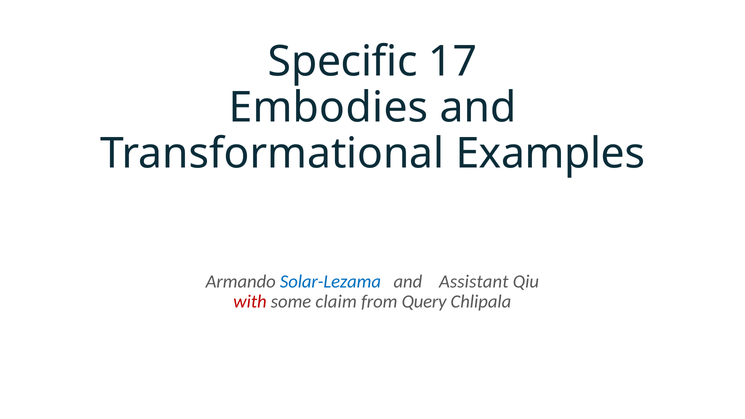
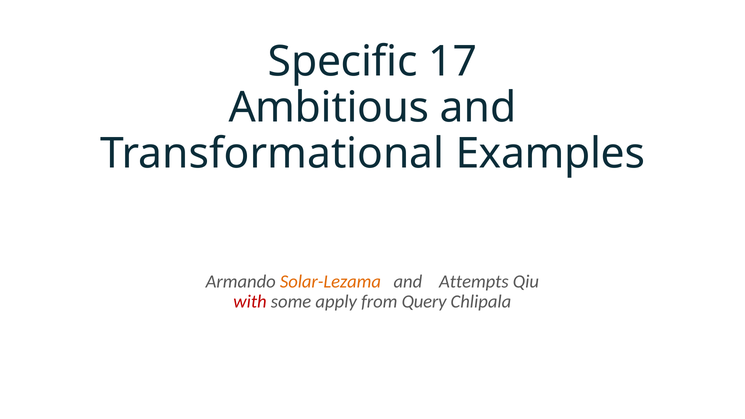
Embodies: Embodies -> Ambitious
Solar-Lezama colour: blue -> orange
Assistant: Assistant -> Attempts
claim: claim -> apply
